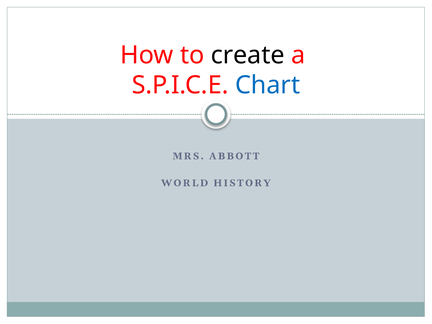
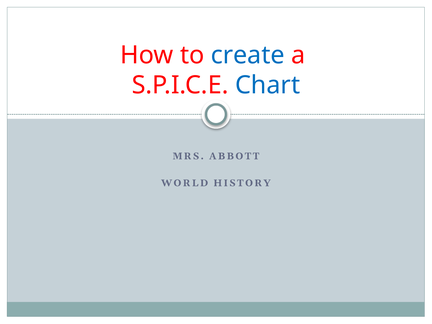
create colour: black -> blue
